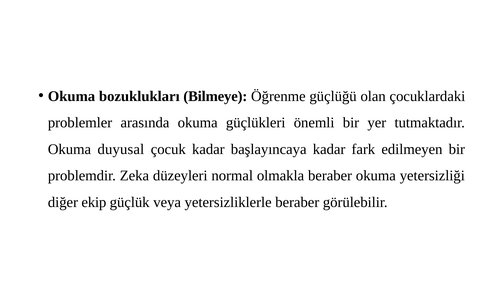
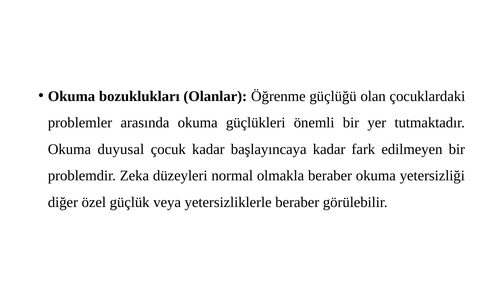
Bilmeye: Bilmeye -> Olanlar
ekip: ekip -> özel
